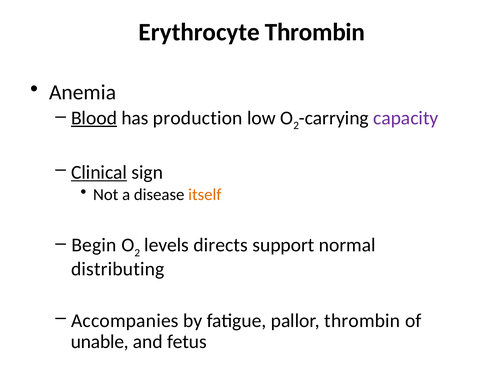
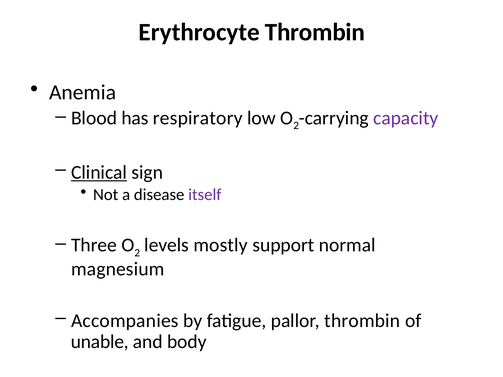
Blood underline: present -> none
production: production -> respiratory
itself colour: orange -> purple
Begin: Begin -> Three
directs: directs -> mostly
distributing: distributing -> magnesium
fetus: fetus -> body
